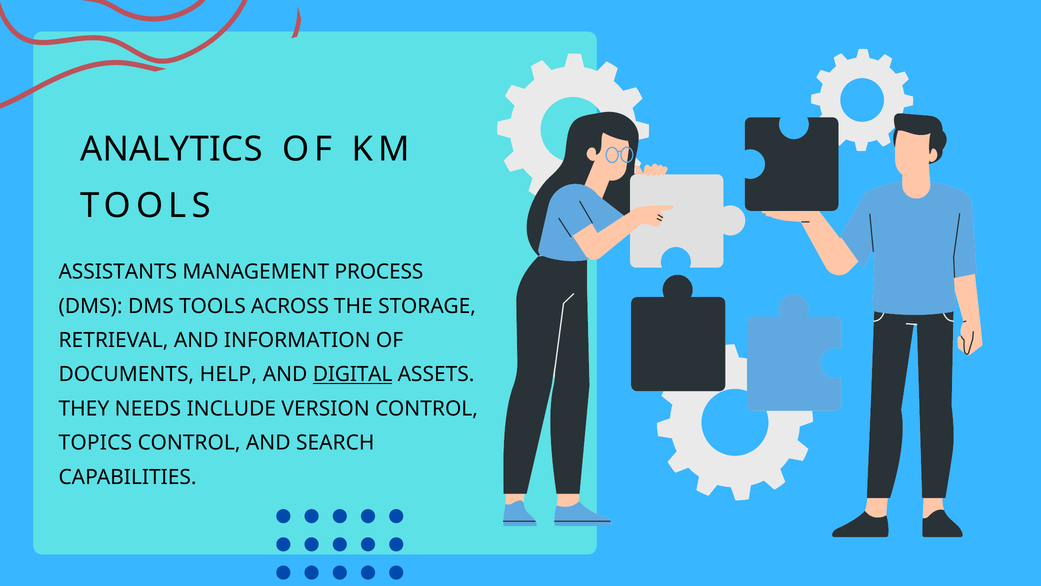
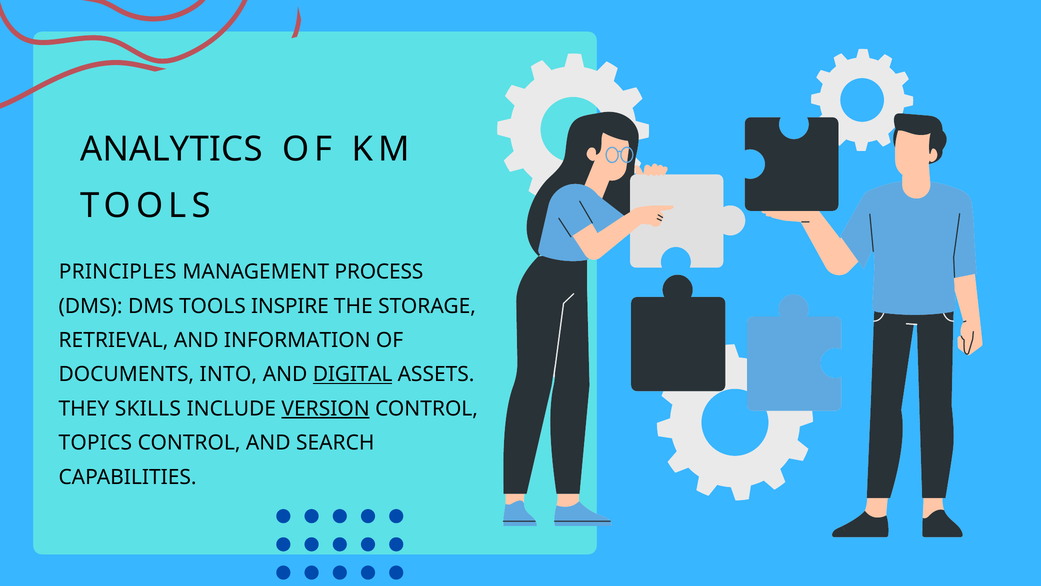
ASSISTANTS: ASSISTANTS -> PRINCIPLES
ACROSS: ACROSS -> INSPIRE
HELP: HELP -> INTO
NEEDS: NEEDS -> SKILLS
VERSION underline: none -> present
